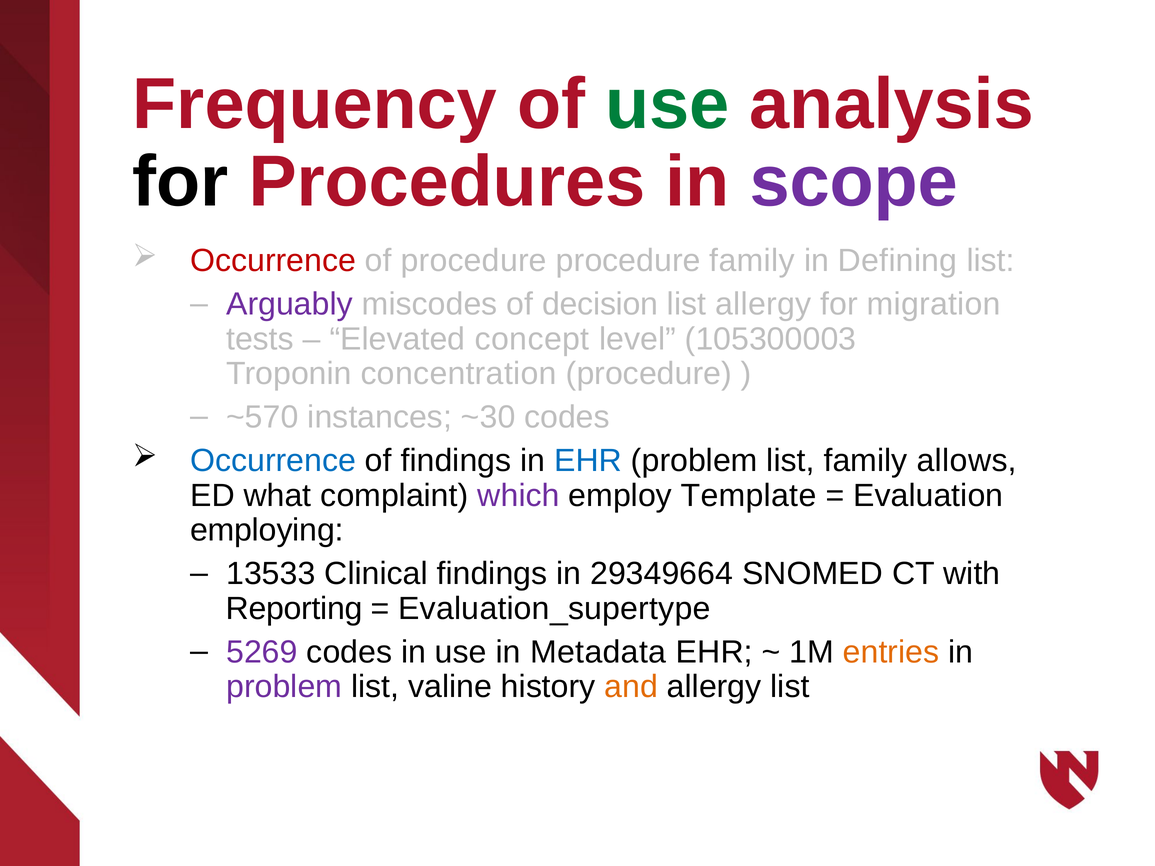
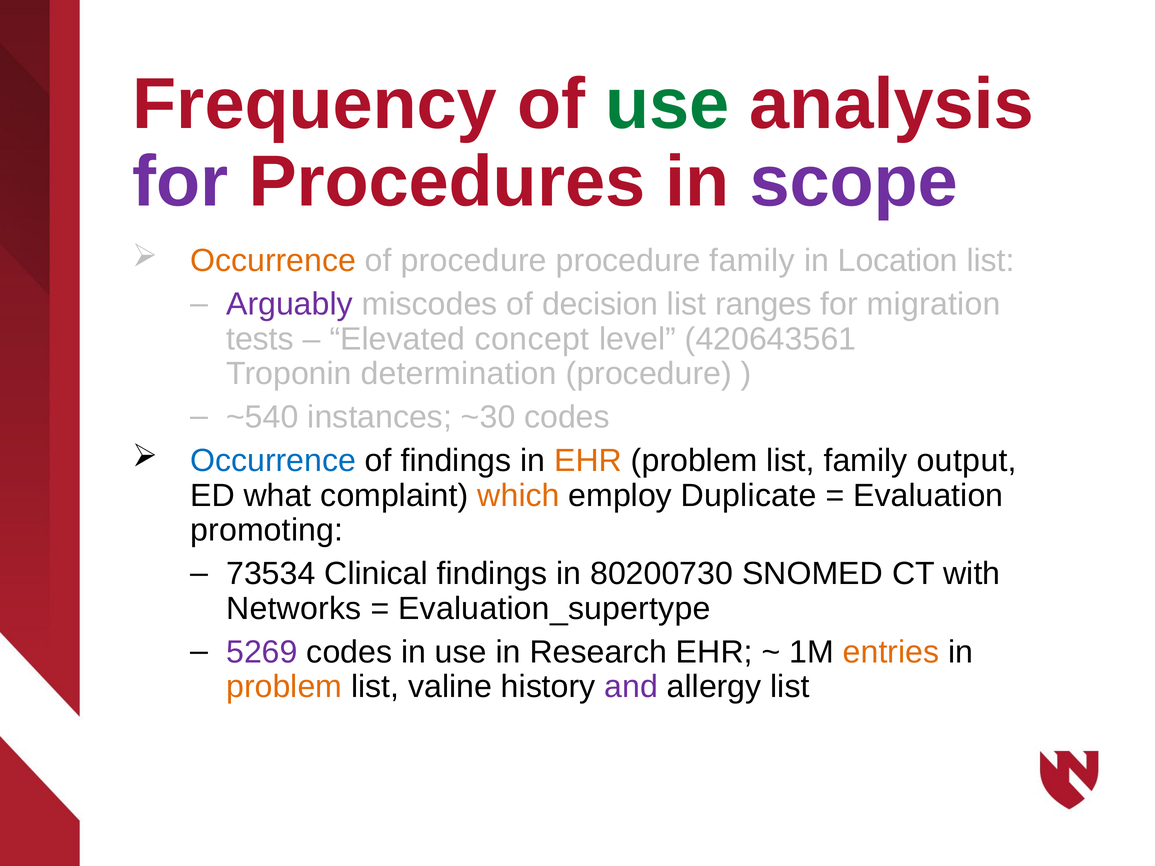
for at (180, 182) colour: black -> purple
Occurrence at (273, 261) colour: red -> orange
Defining: Defining -> Location
list allergy: allergy -> ranges
105300003: 105300003 -> 420643561
concentration: concentration -> determination
~570: ~570 -> ~540
EHR at (588, 461) colour: blue -> orange
allows: allows -> output
which colour: purple -> orange
Template: Template -> Duplicate
employing: employing -> promoting
13533: 13533 -> 73534
29349664: 29349664 -> 80200730
Reporting: Reporting -> Networks
Metadata: Metadata -> Research
problem at (284, 687) colour: purple -> orange
and colour: orange -> purple
